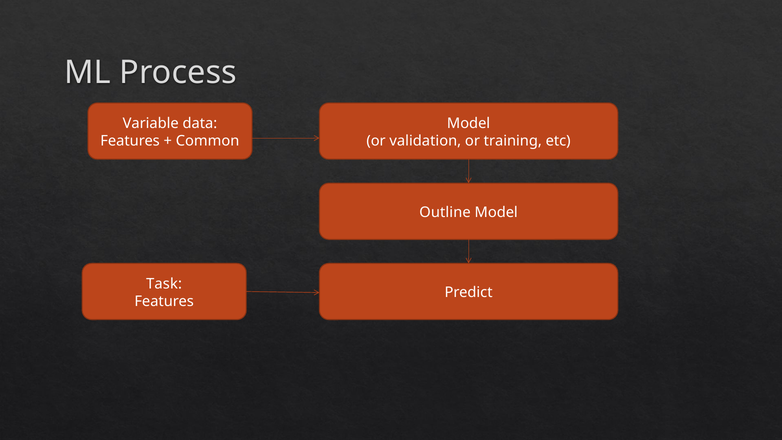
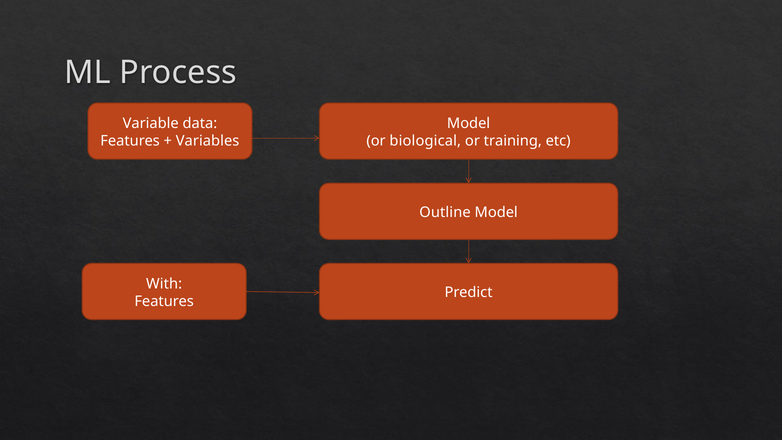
Common: Common -> Variables
validation: validation -> biological
Task: Task -> With
